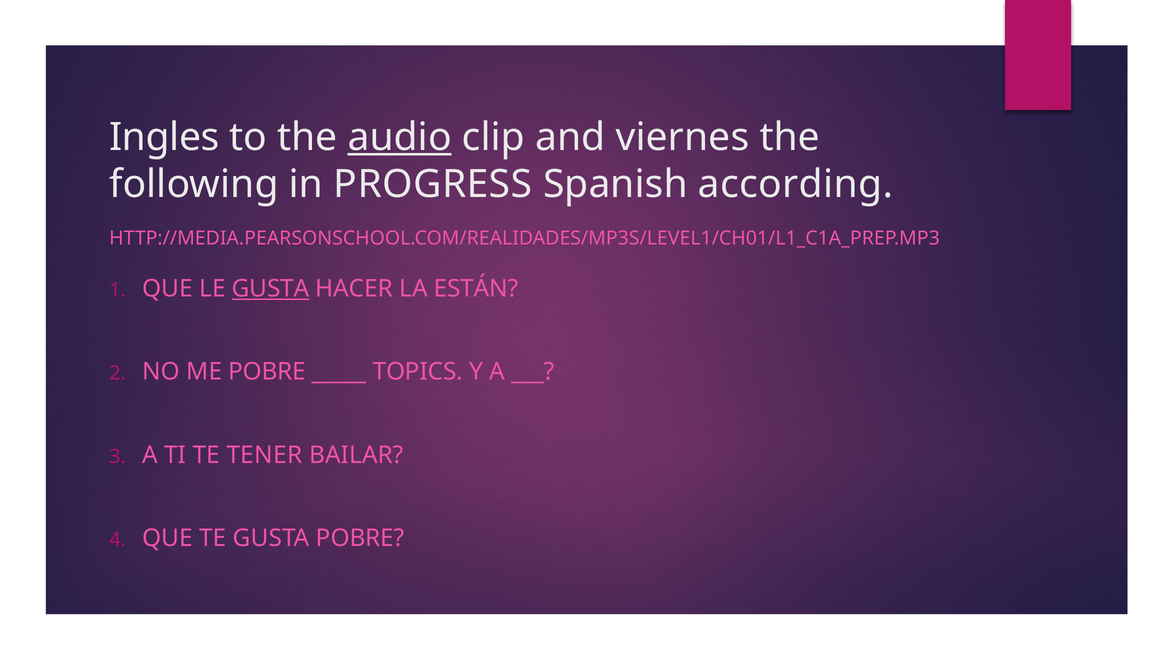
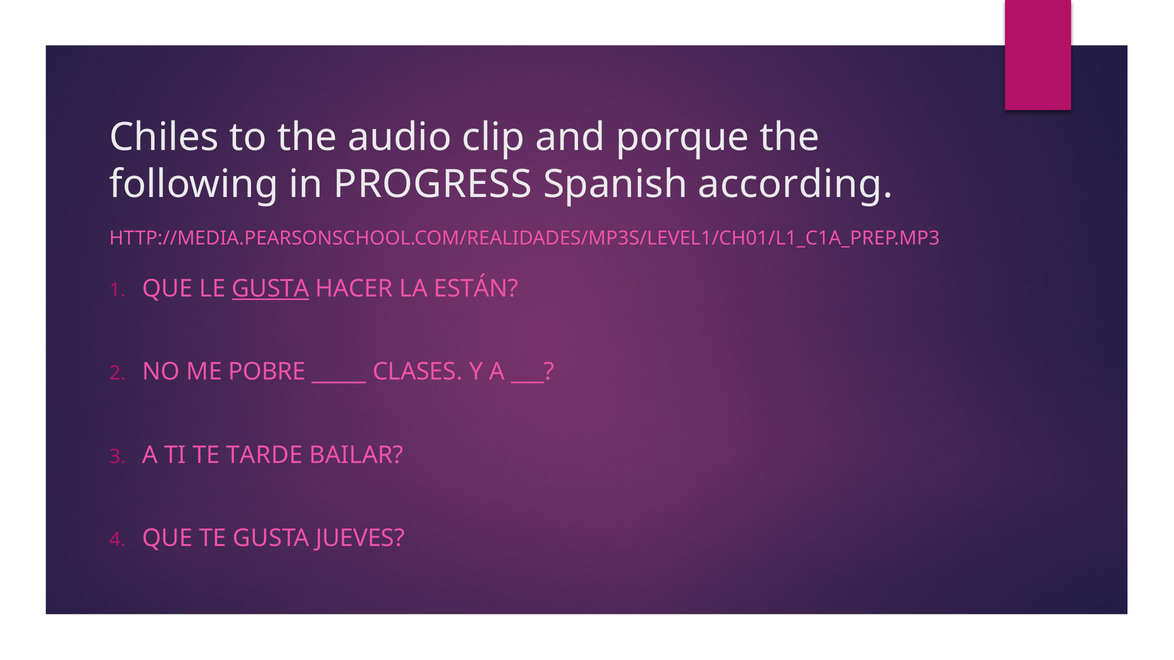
Ingles: Ingles -> Chiles
audio underline: present -> none
viernes: viernes -> porque
TOPICS: TOPICS -> CLASES
TENER: TENER -> TARDE
GUSTA POBRE: POBRE -> JUEVES
